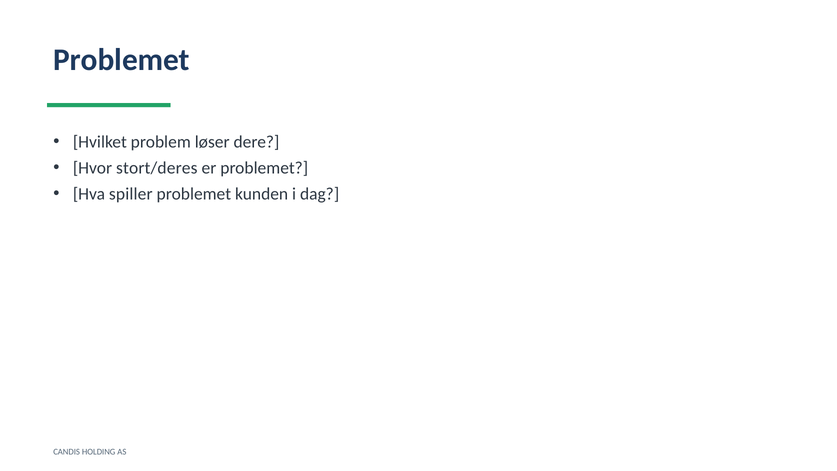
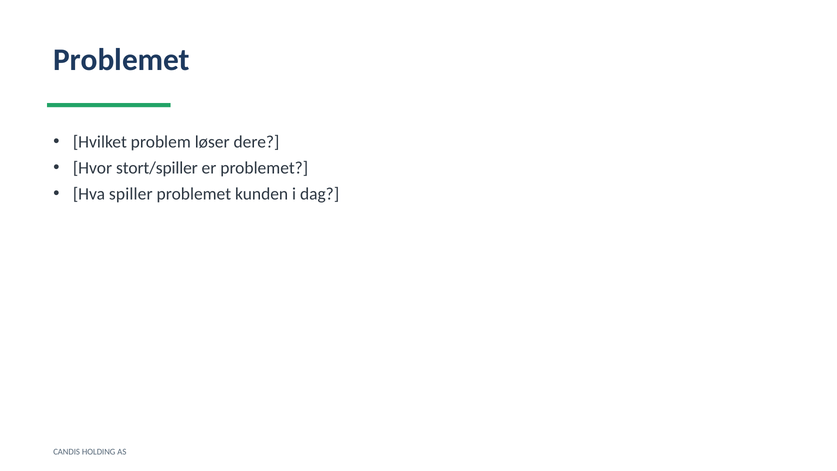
stort/deres: stort/deres -> stort/spiller
